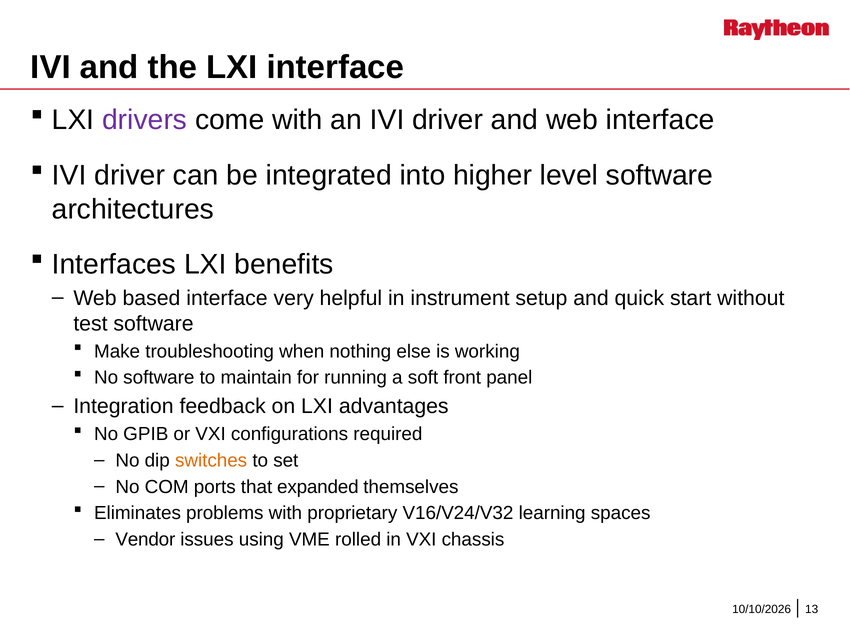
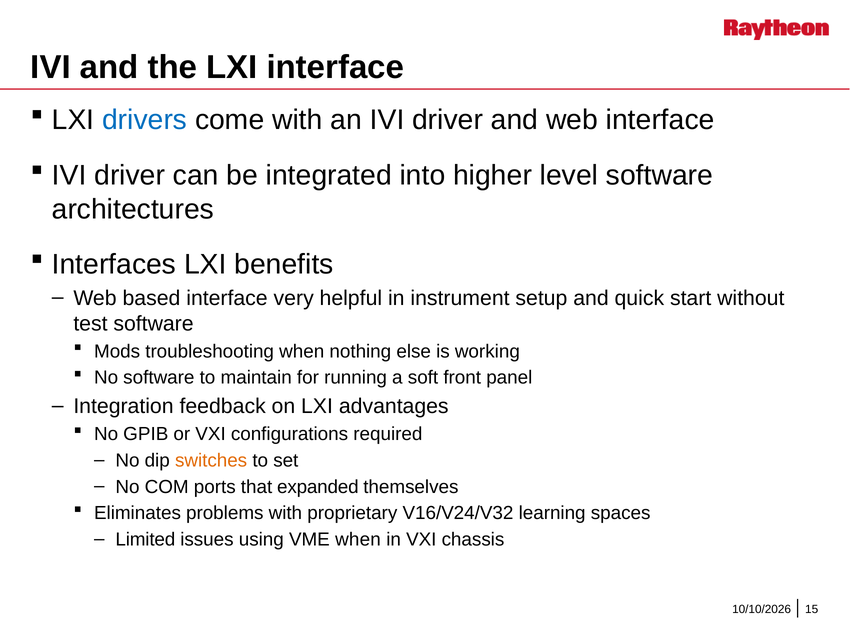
drivers colour: purple -> blue
Make: Make -> Mods
Vendor: Vendor -> Limited
VME rolled: rolled -> when
13: 13 -> 15
